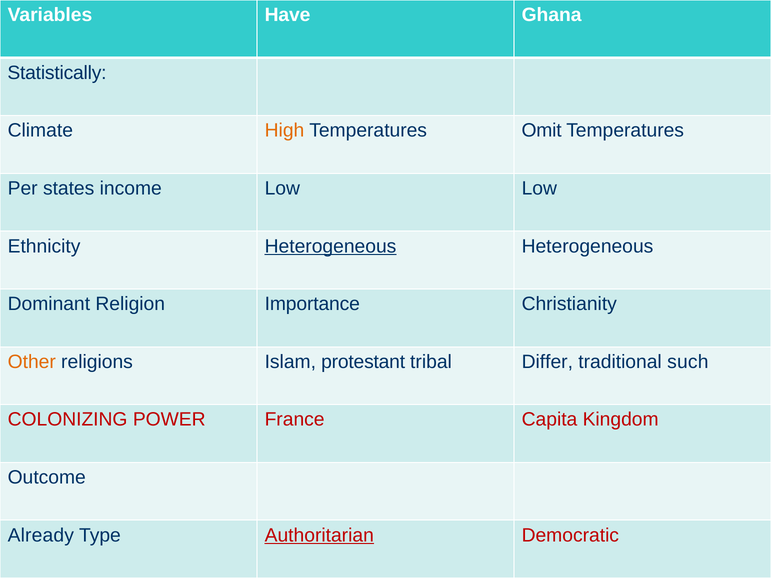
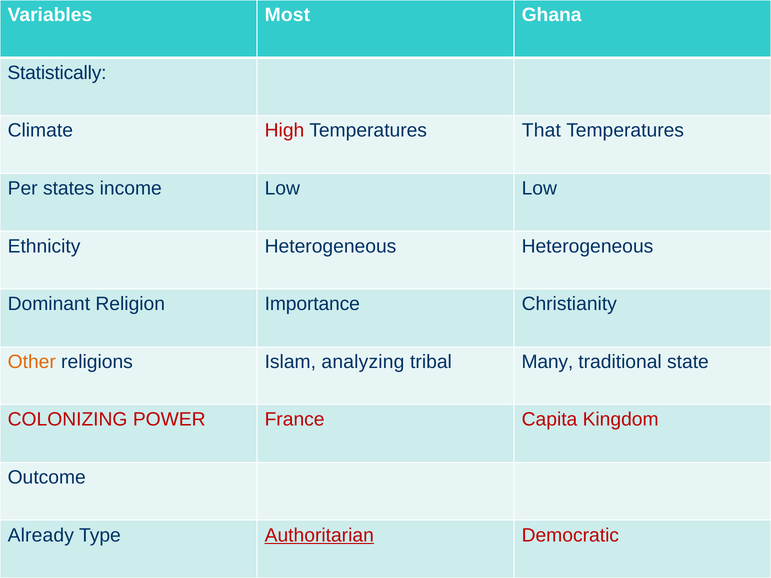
Have: Have -> Most
High colour: orange -> red
Omit: Omit -> That
Heterogeneous at (331, 246) underline: present -> none
protestant: protestant -> analyzing
Differ: Differ -> Many
such: such -> state
